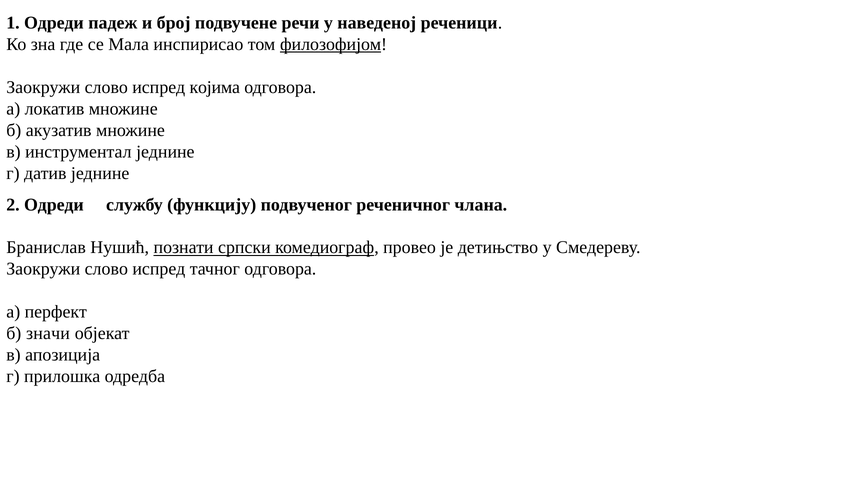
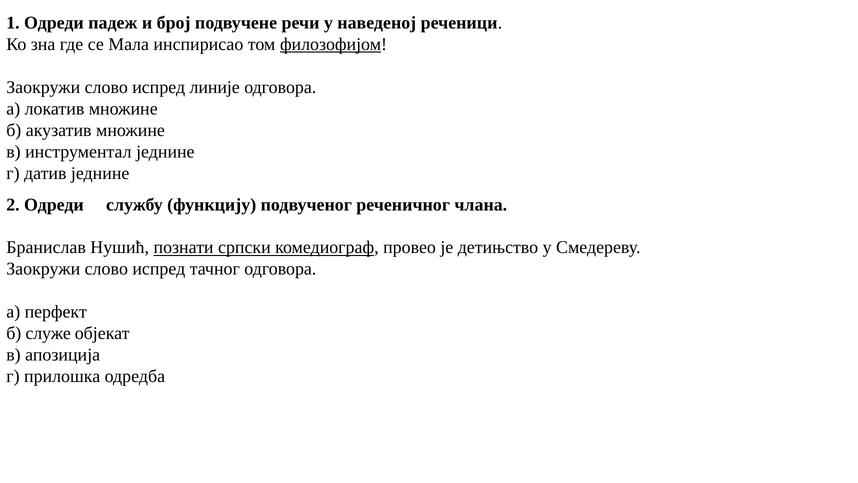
којима: којима -> линије
значи: значи -> служе
